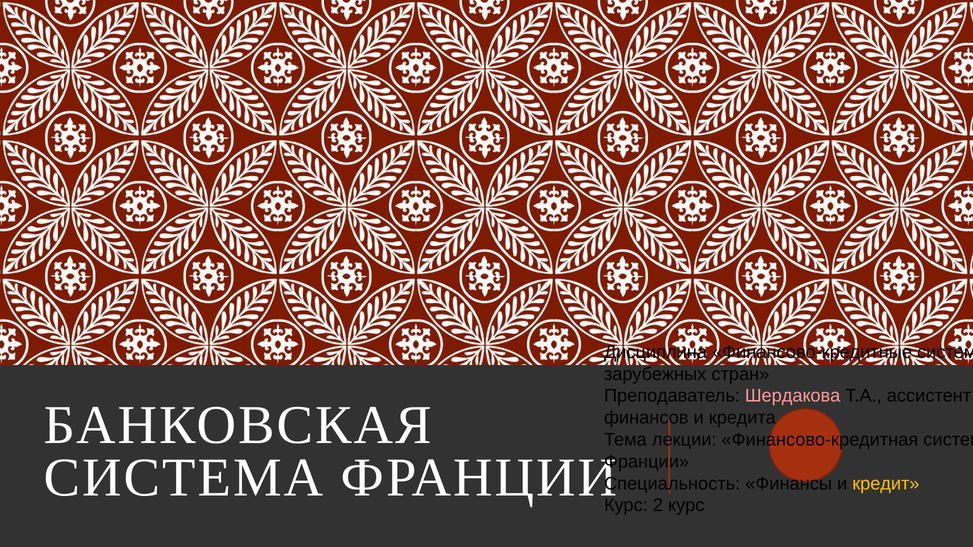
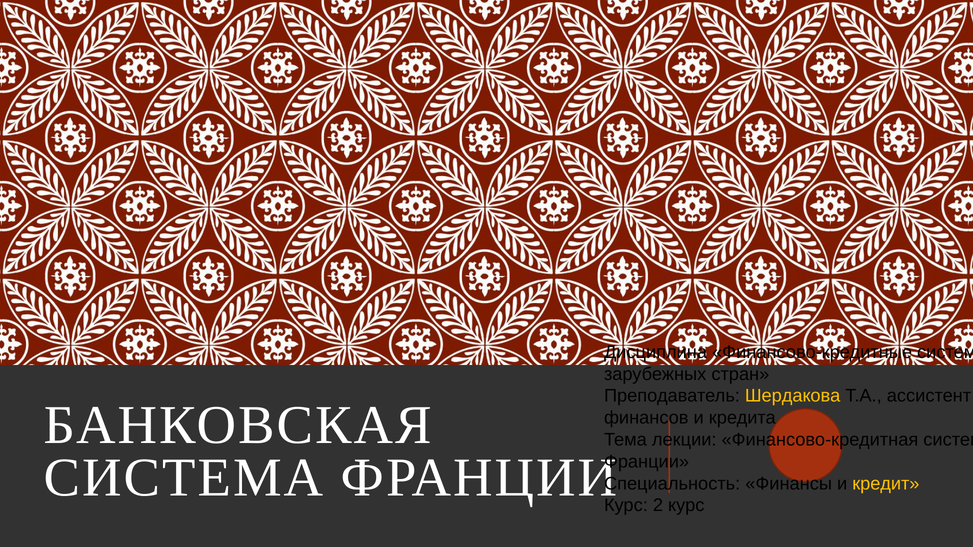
Шердакова colour: pink -> yellow
